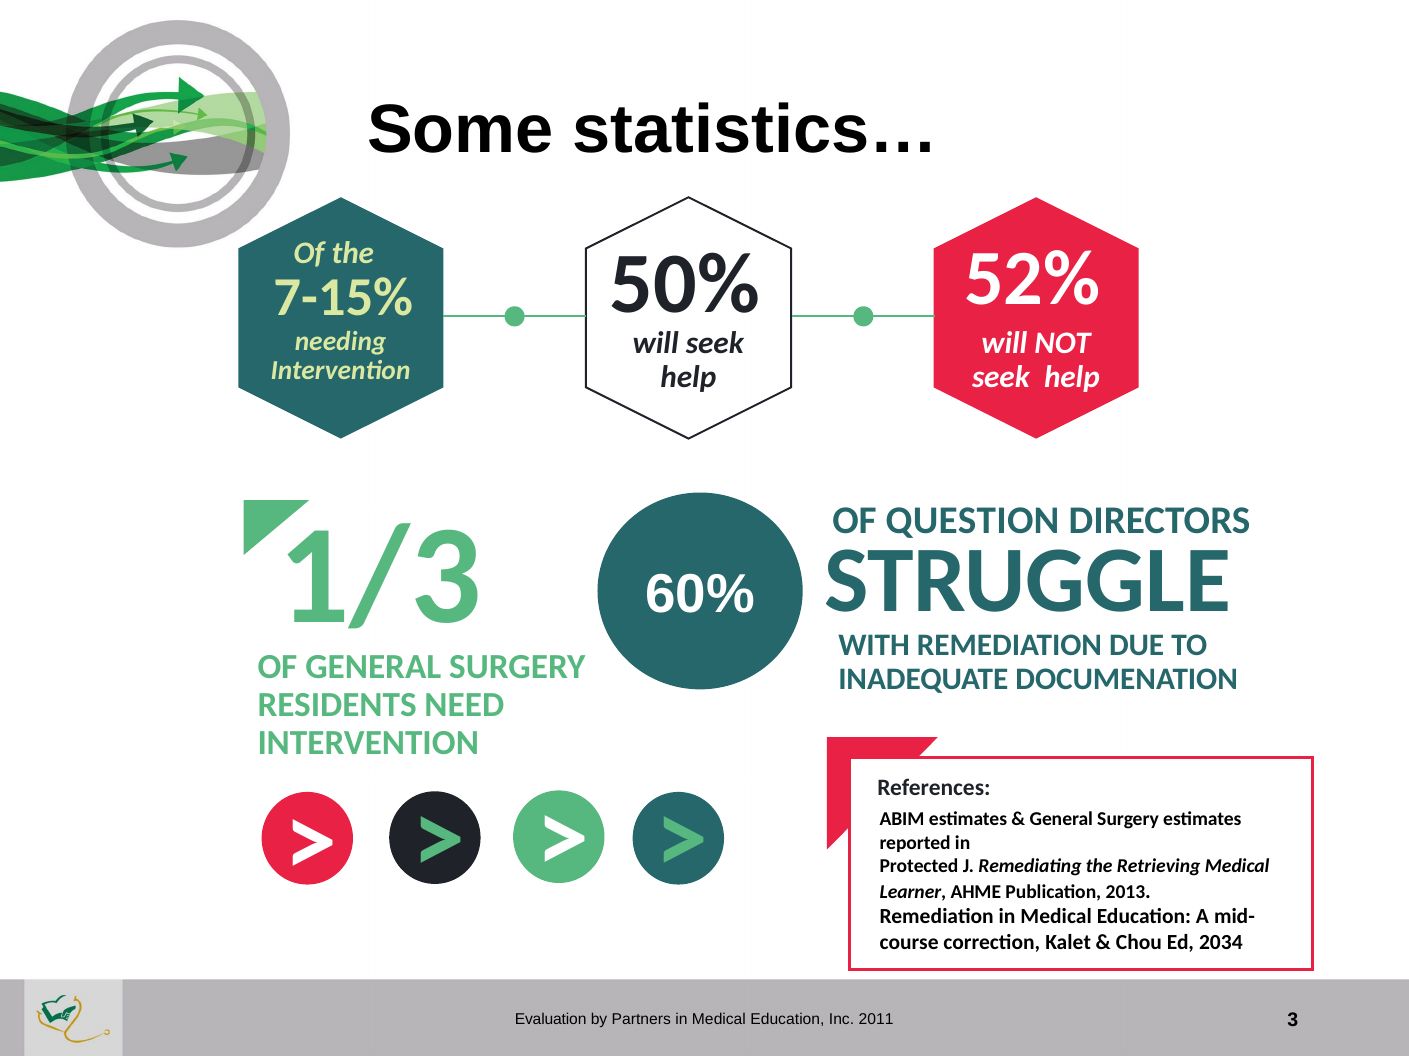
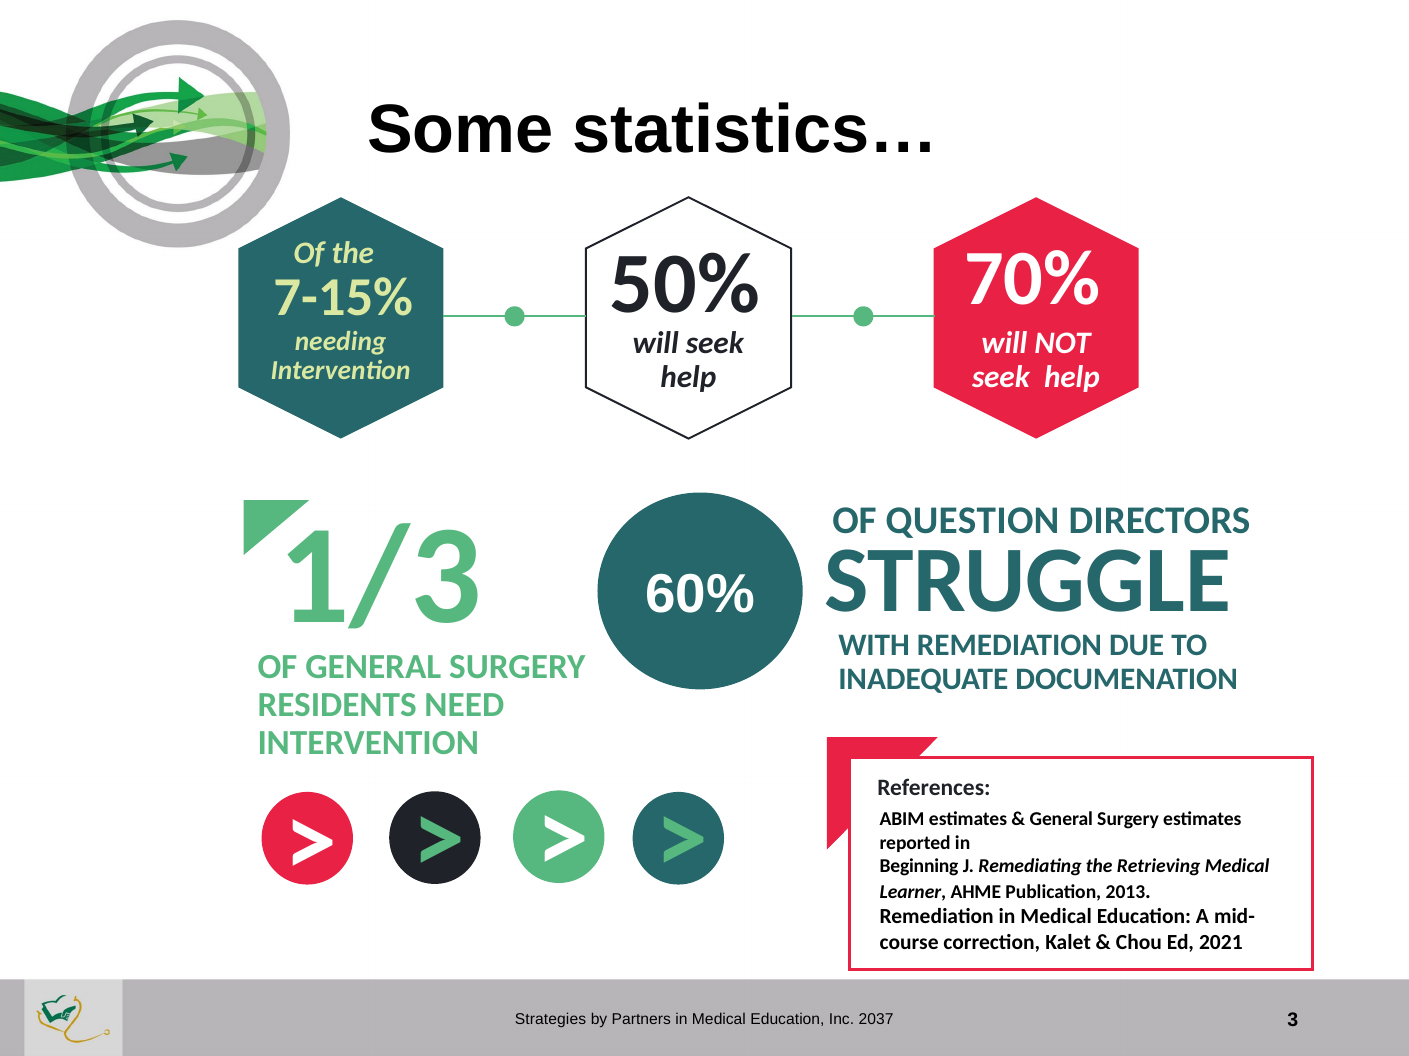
52%: 52% -> 70%
Protected: Protected -> Beginning
2034: 2034 -> 2021
Evaluation: Evaluation -> Strategies
2011: 2011 -> 2037
